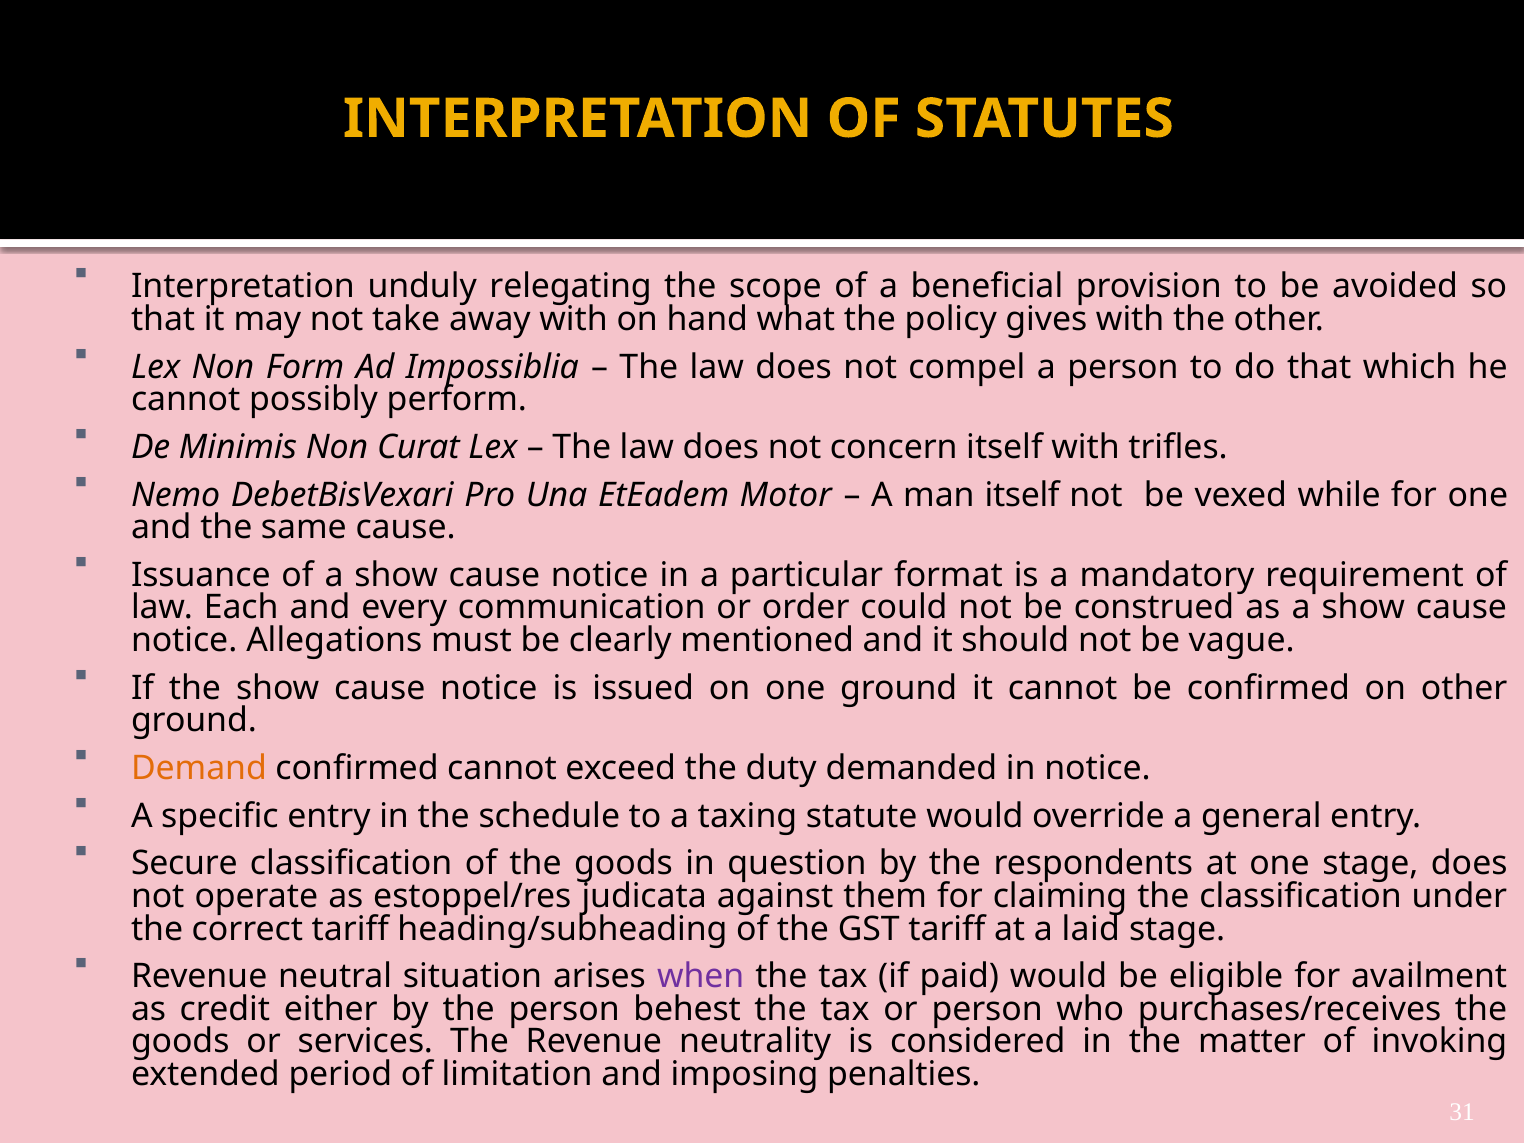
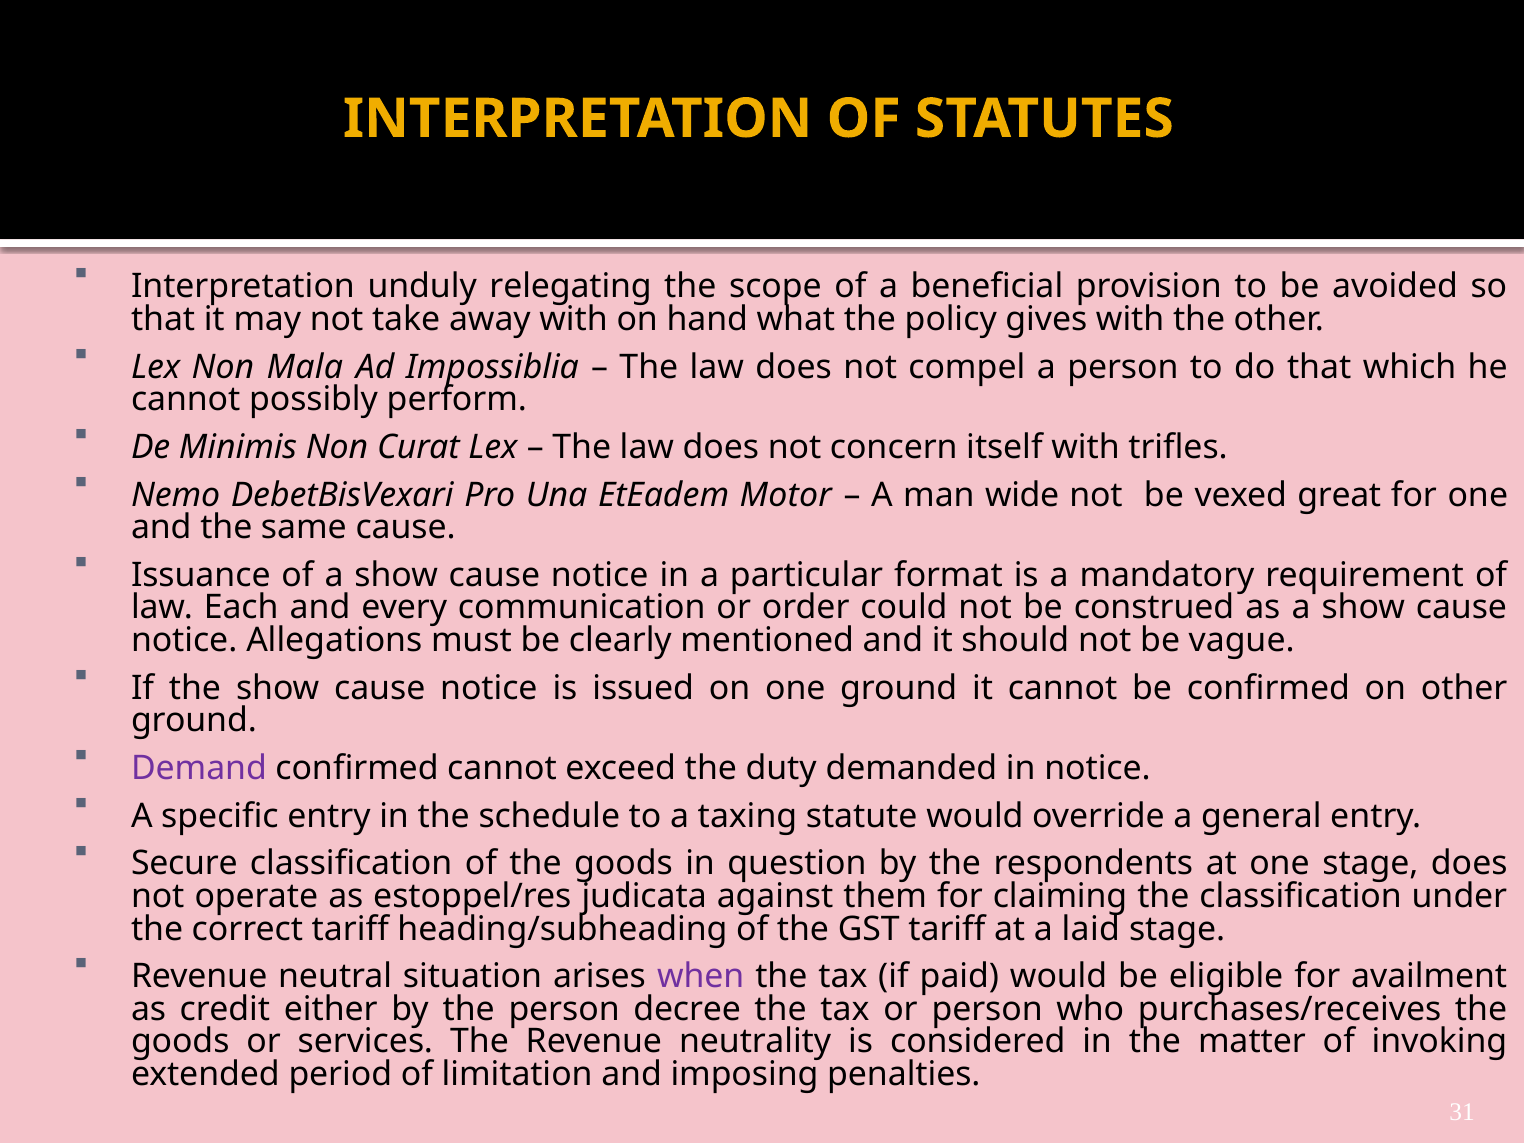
Form: Form -> Mala
man itself: itself -> wide
while: while -> great
Demand colour: orange -> purple
behest: behest -> decree
